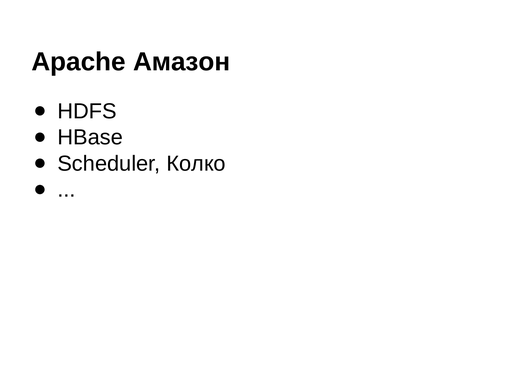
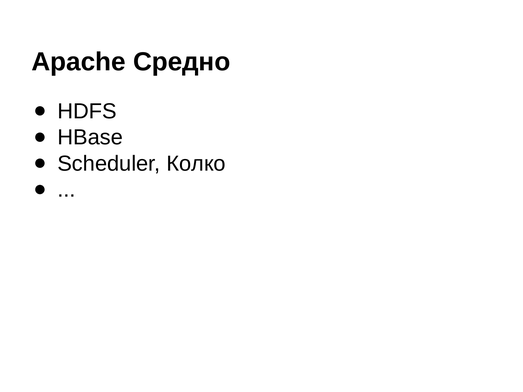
Амазон: Амазон -> Средно
